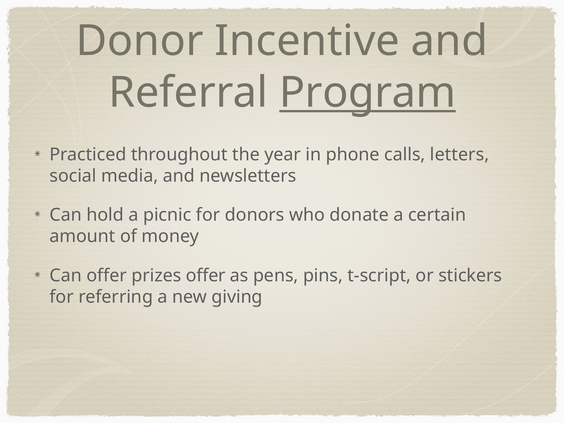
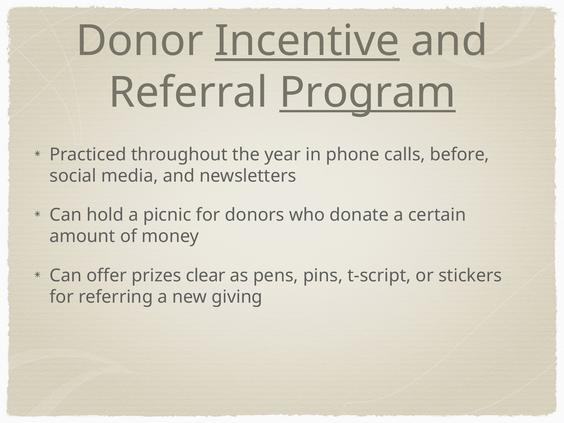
Incentive underline: none -> present
letters: letters -> before
prizes offer: offer -> clear
